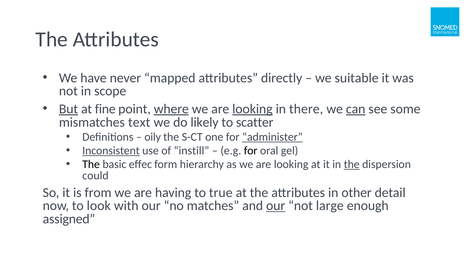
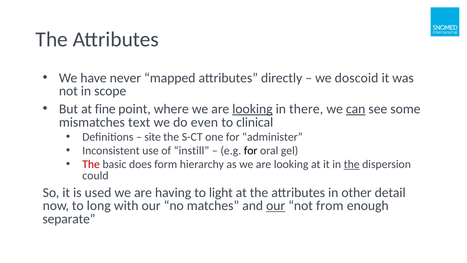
suitable: suitable -> doscoid
But underline: present -> none
where underline: present -> none
likely: likely -> even
scatter: scatter -> clinical
oily: oily -> site
administer underline: present -> none
Inconsistent underline: present -> none
The at (91, 164) colour: black -> red
effec: effec -> does
from: from -> used
true: true -> light
look: look -> long
large: large -> from
assigned: assigned -> separate
